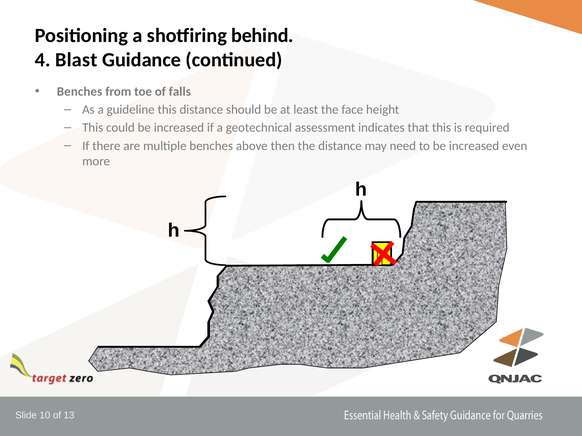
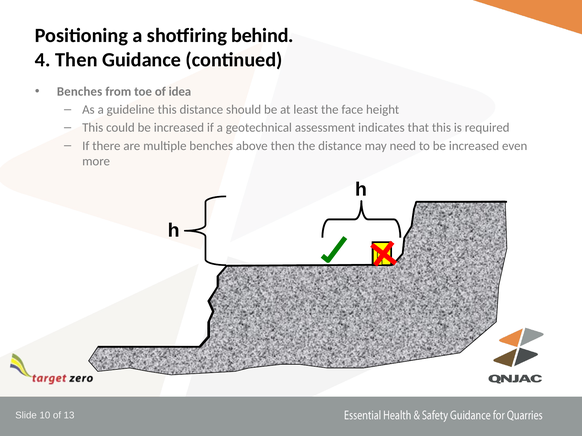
4 Blast: Blast -> Then
falls: falls -> idea
